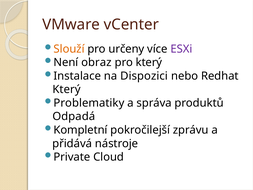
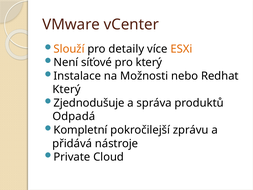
určeny: určeny -> detaily
ESXi colour: purple -> orange
obraz: obraz -> síťové
Dispozici: Dispozici -> Možnosti
Problematiky: Problematiky -> Zjednodušuje
